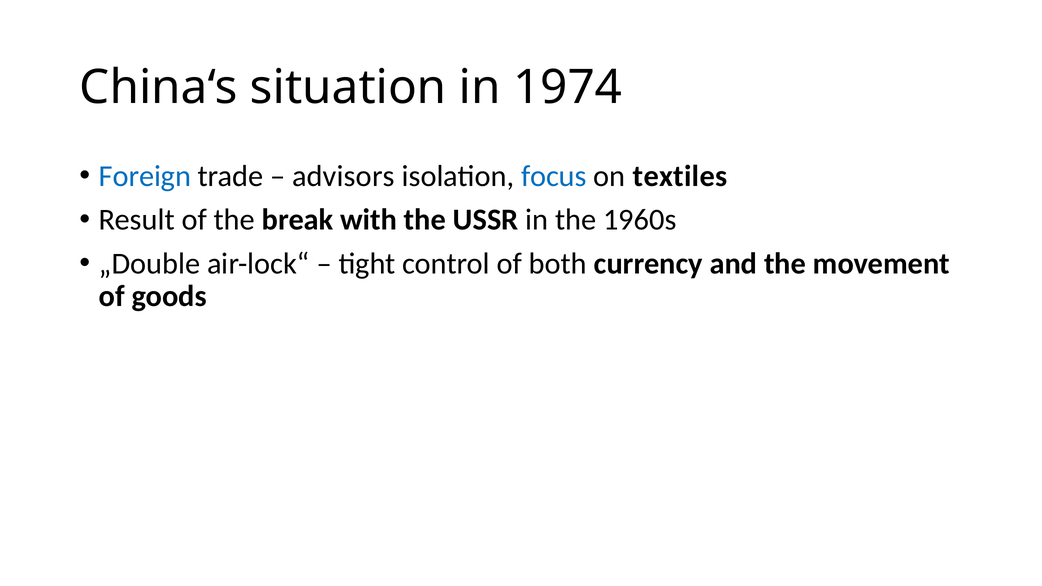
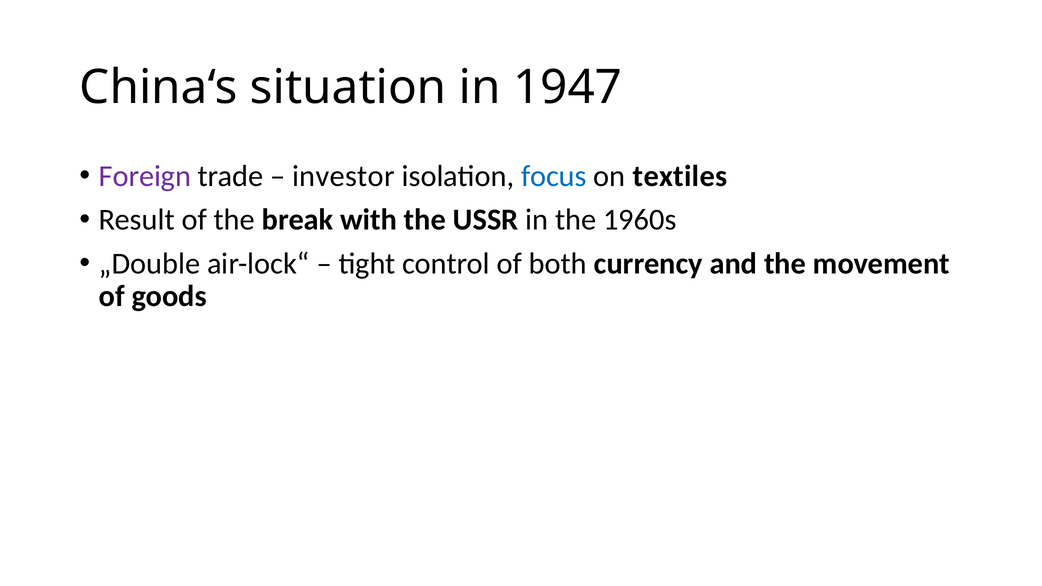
1974: 1974 -> 1947
Foreign colour: blue -> purple
advisors: advisors -> investor
